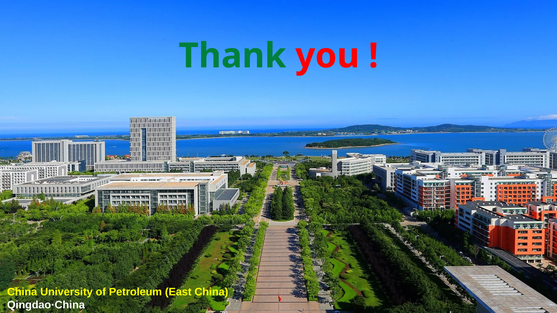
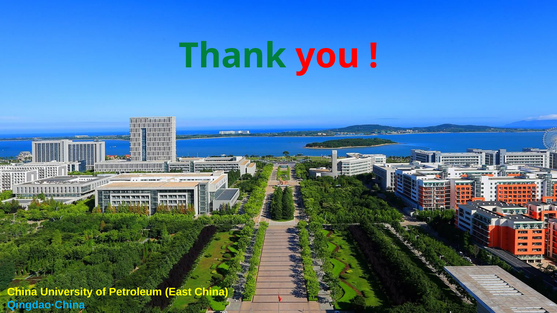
Qingdao·China colour: white -> light blue
